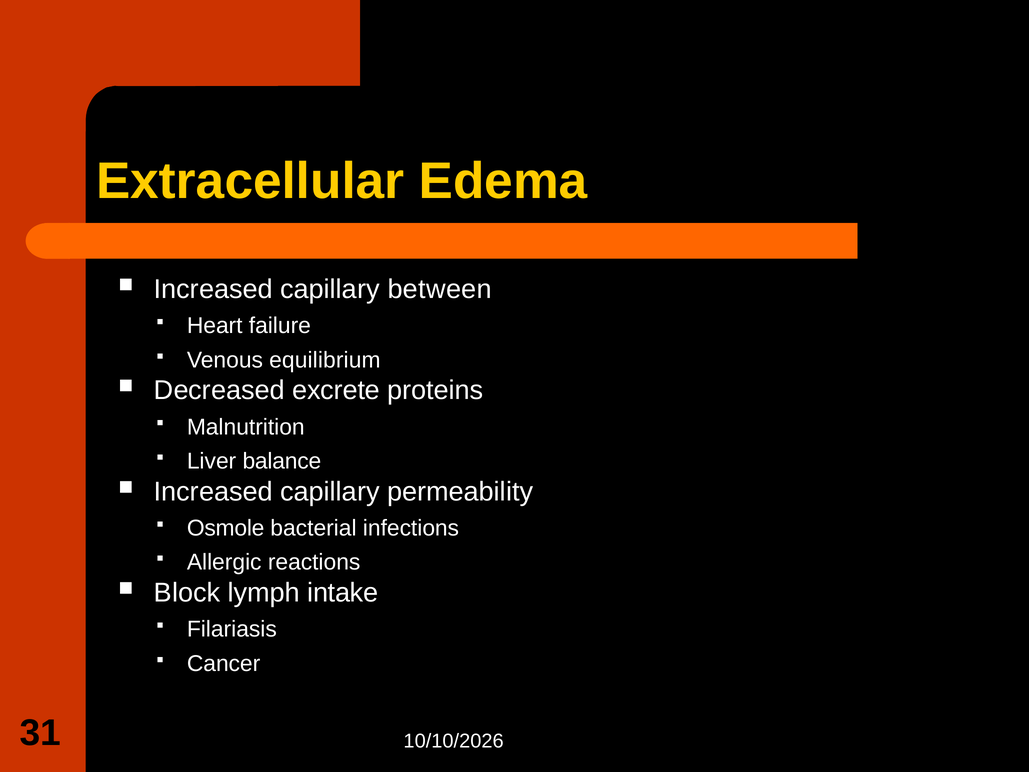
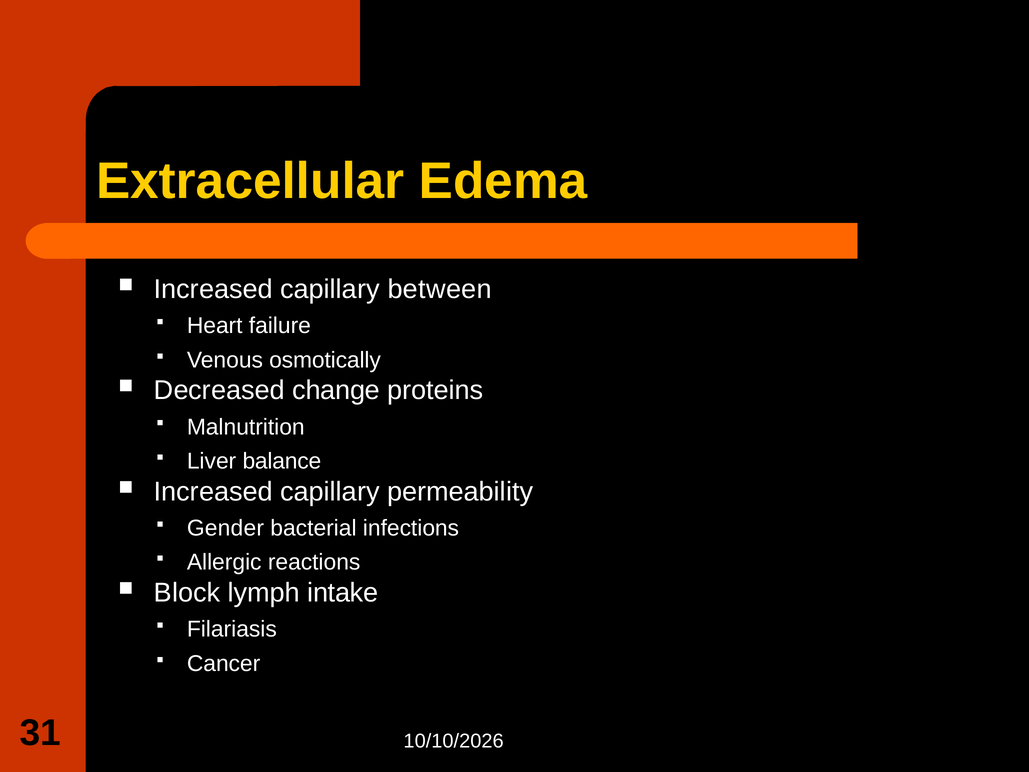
equilibrium: equilibrium -> osmotically
excrete: excrete -> change
Osmole: Osmole -> Gender
